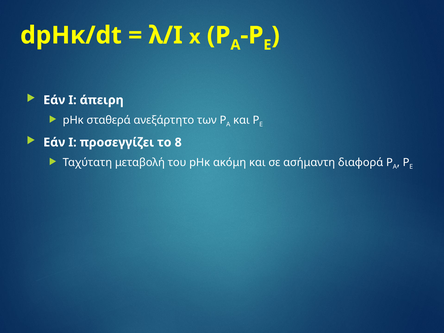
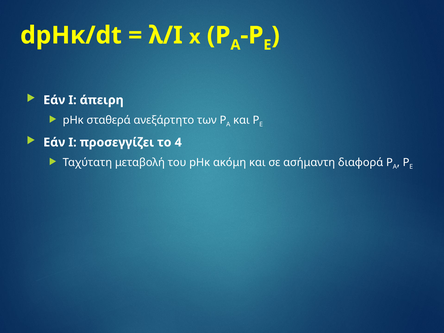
8: 8 -> 4
